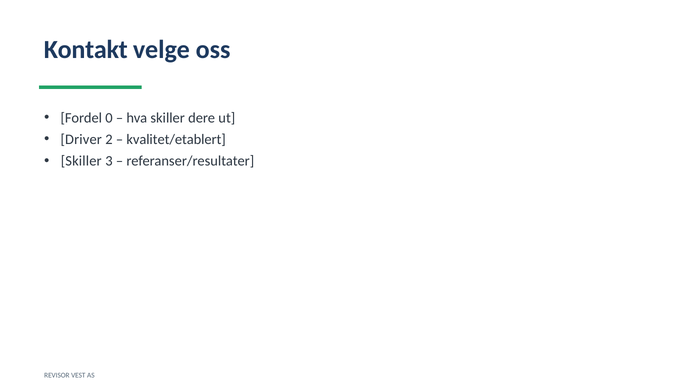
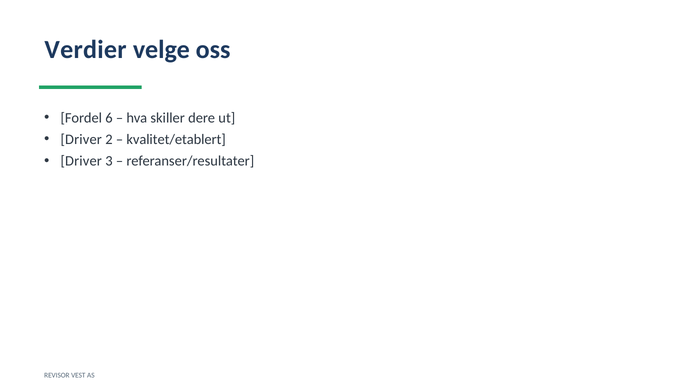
Kontakt: Kontakt -> Verdier
0: 0 -> 6
Skiller at (81, 161): Skiller -> Driver
